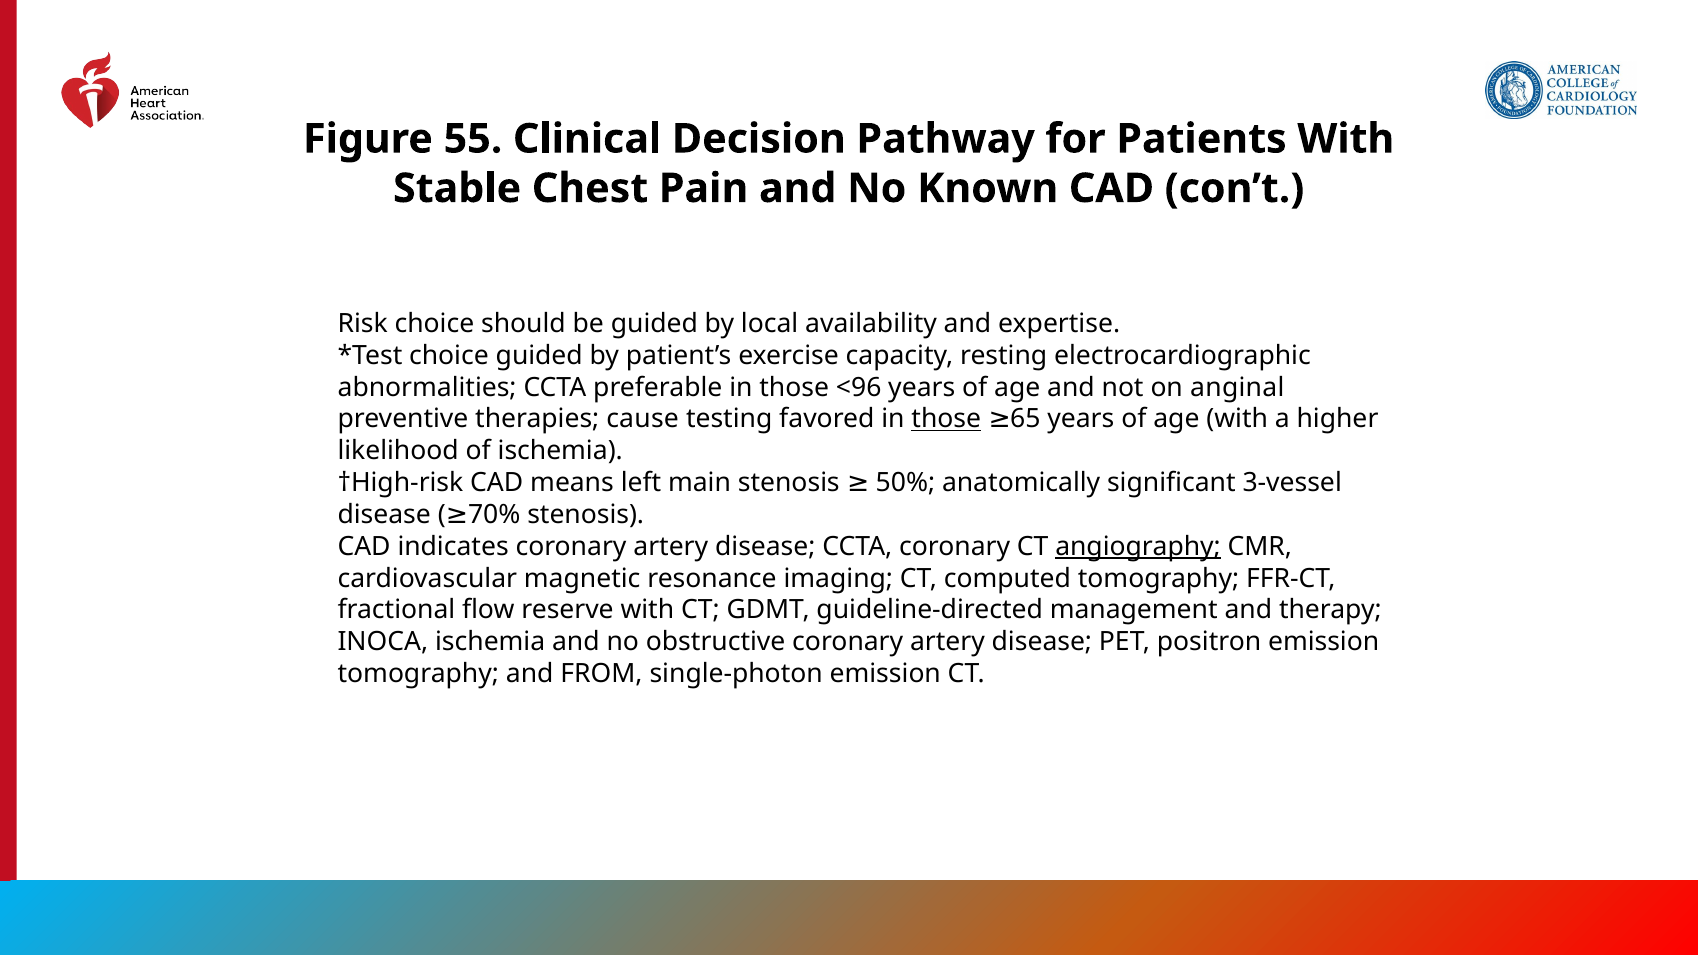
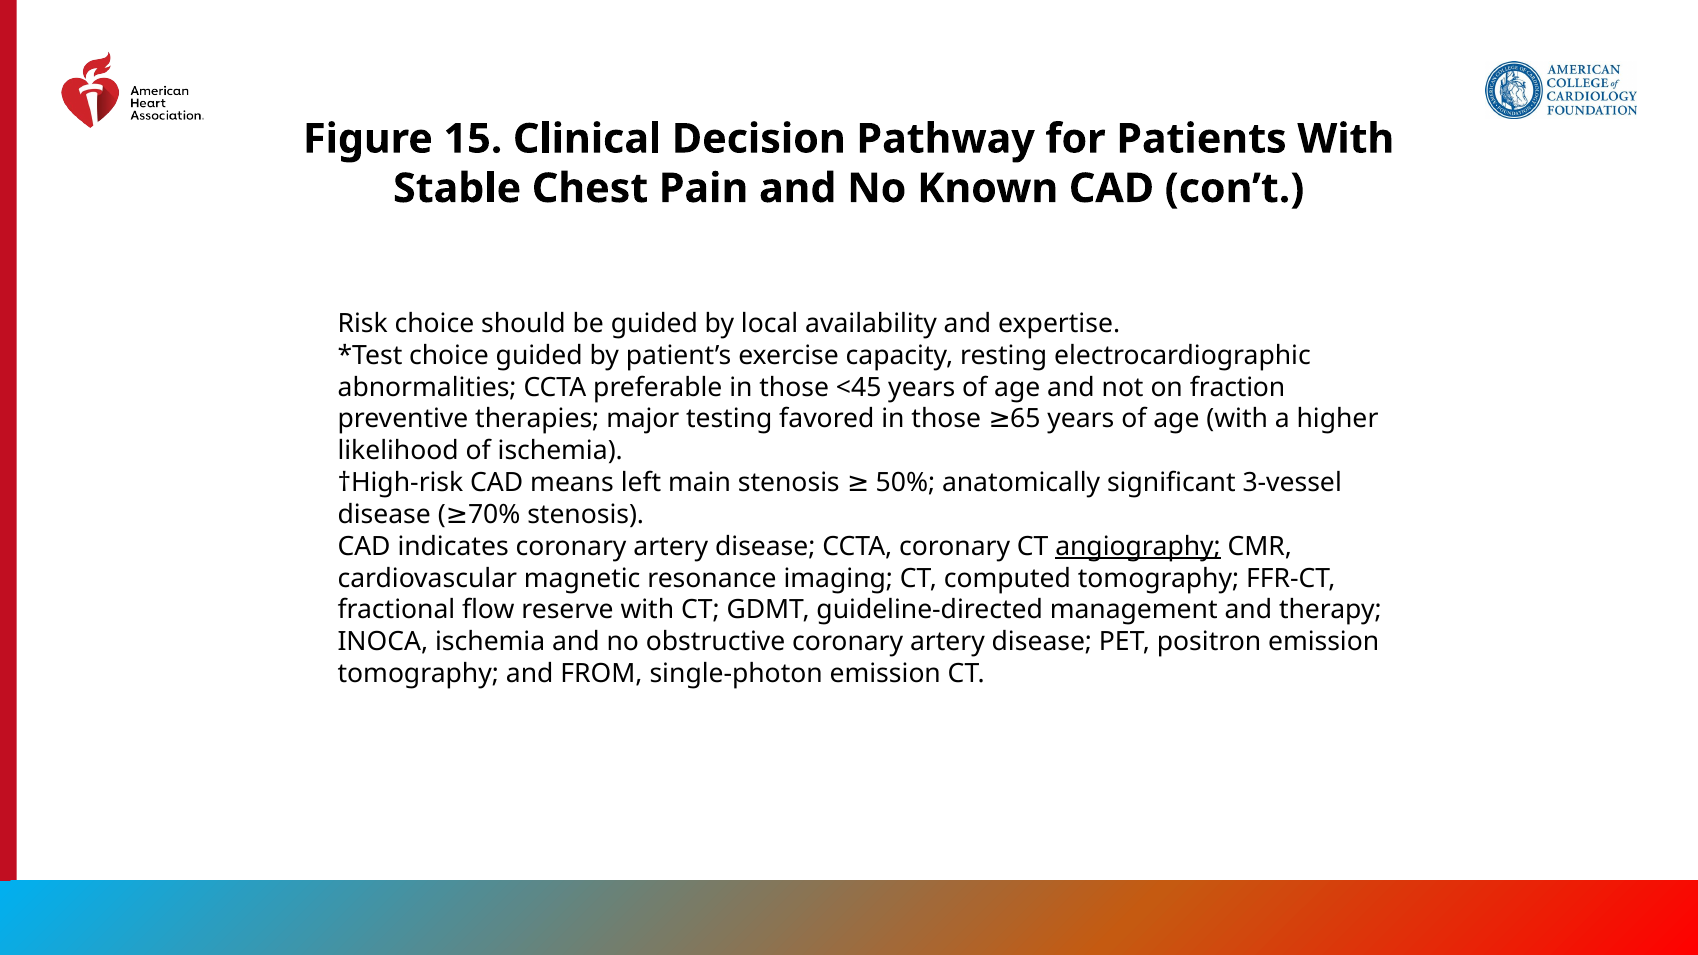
55: 55 -> 15
<96: <96 -> <45
anginal: anginal -> fraction
cause: cause -> major
those at (946, 419) underline: present -> none
